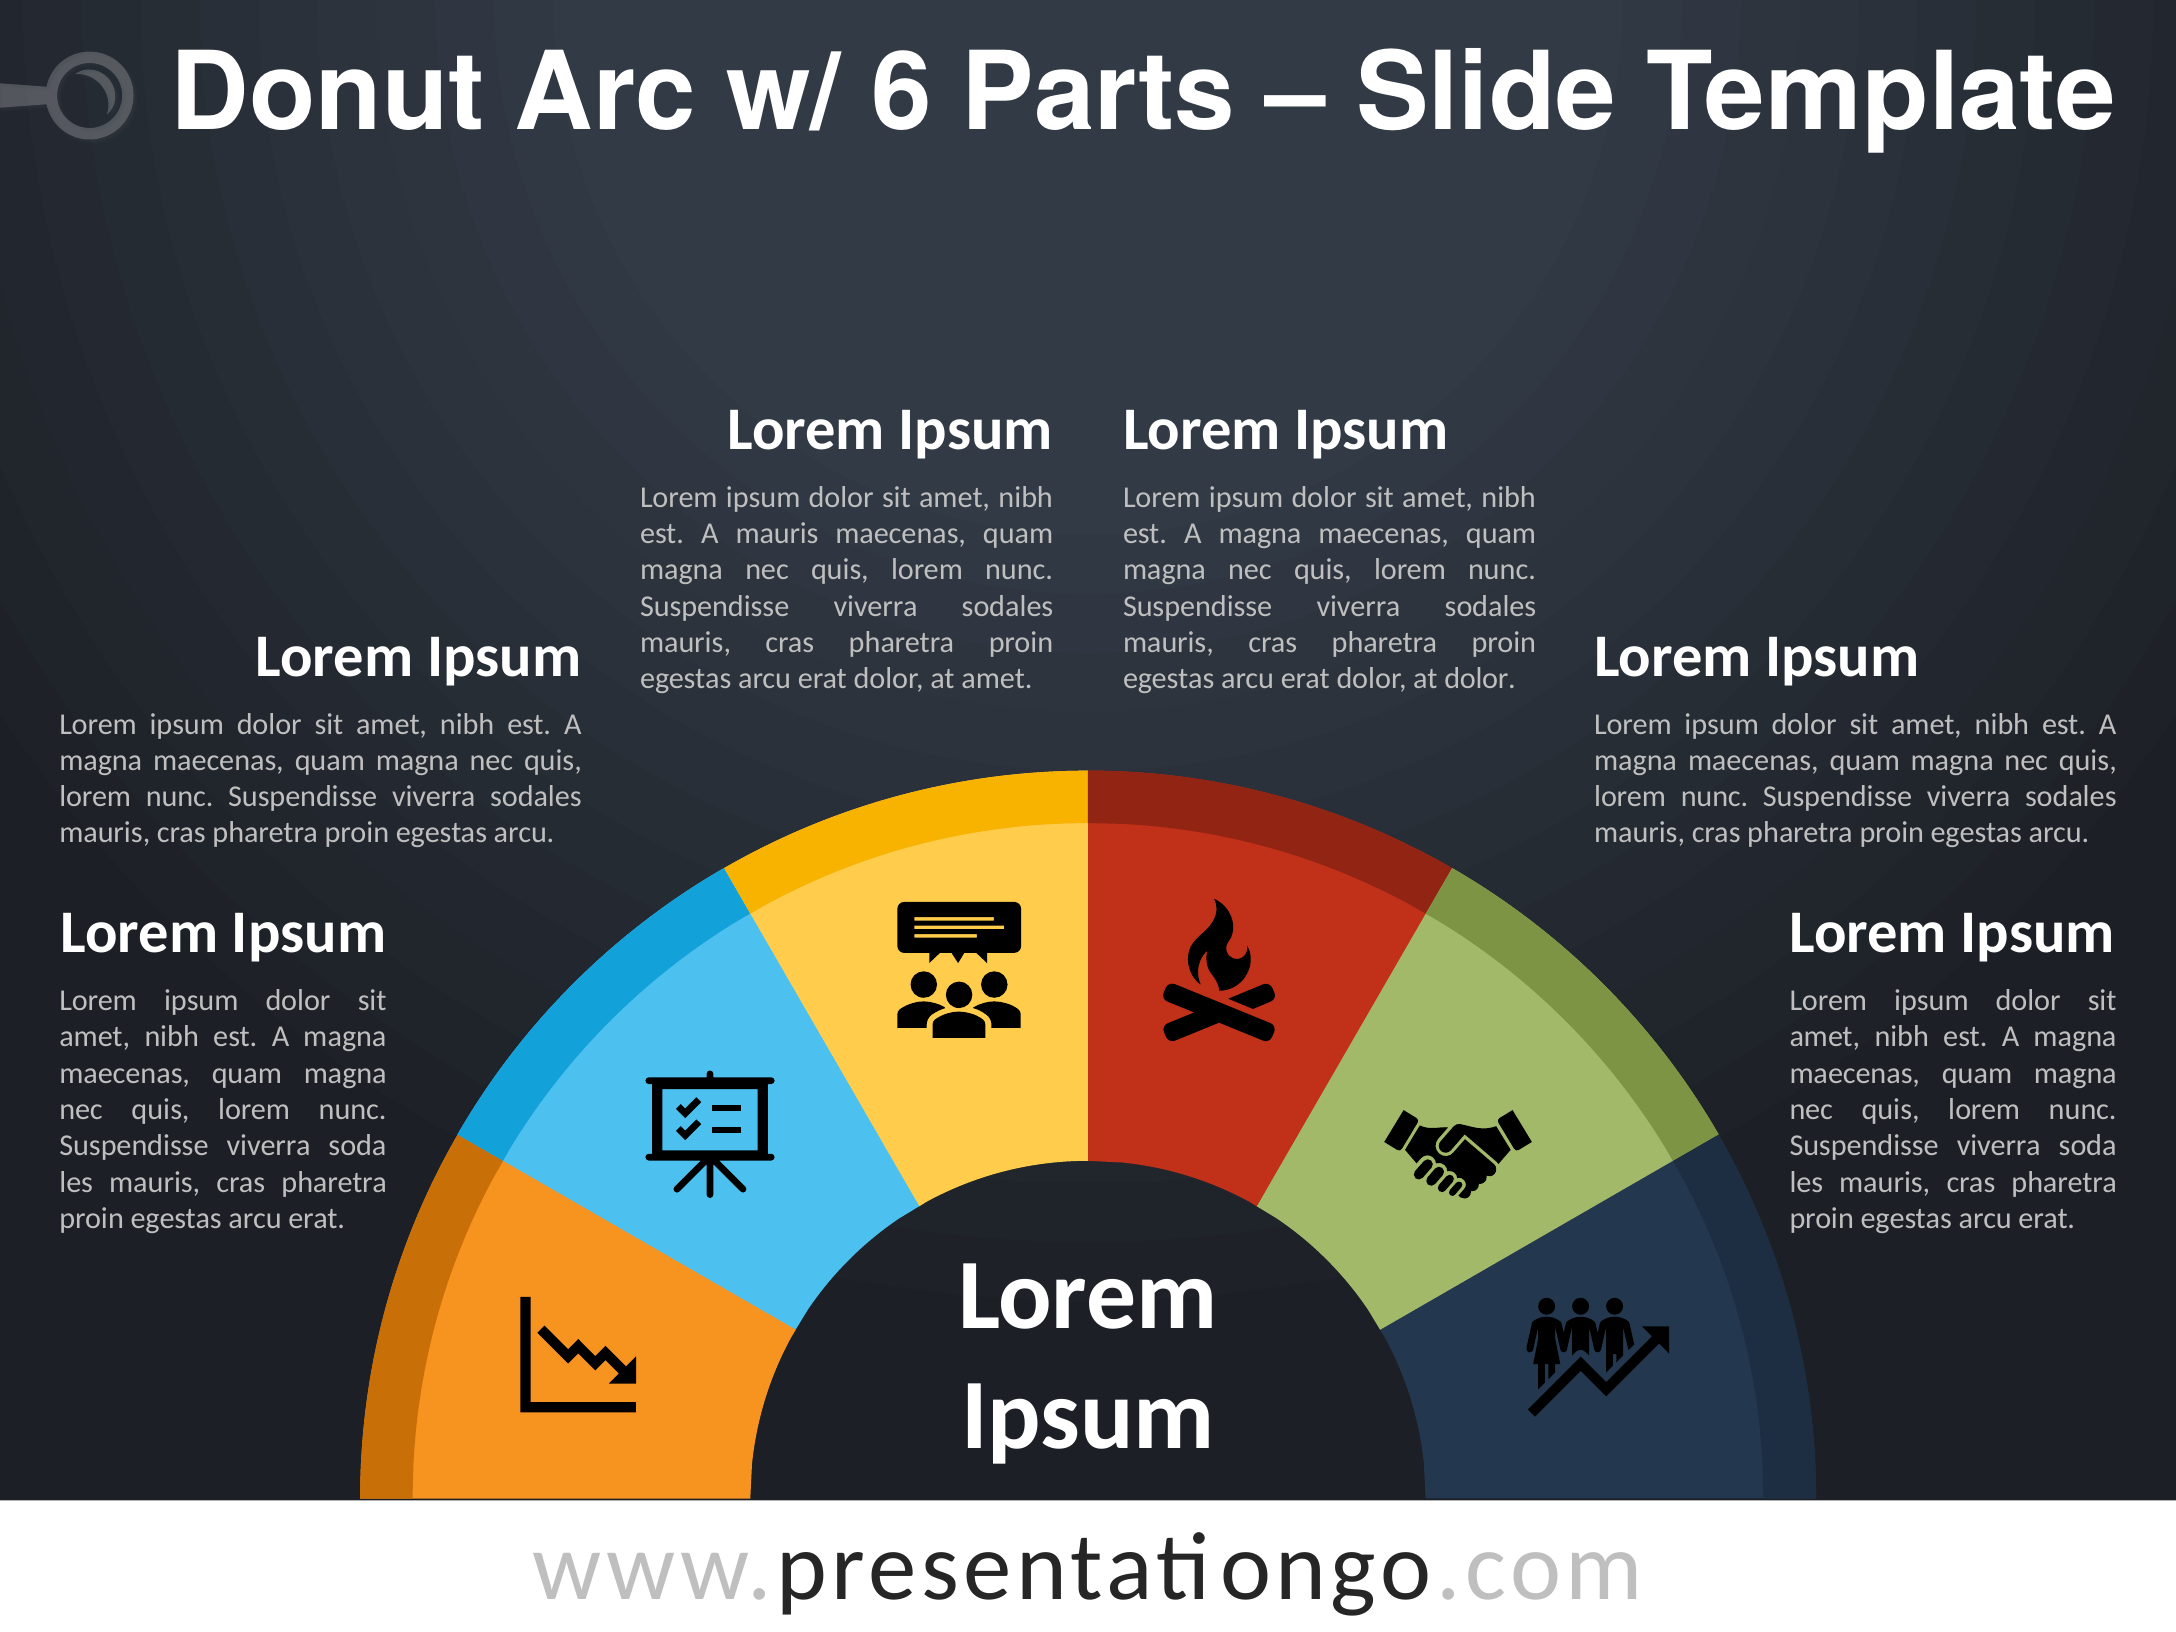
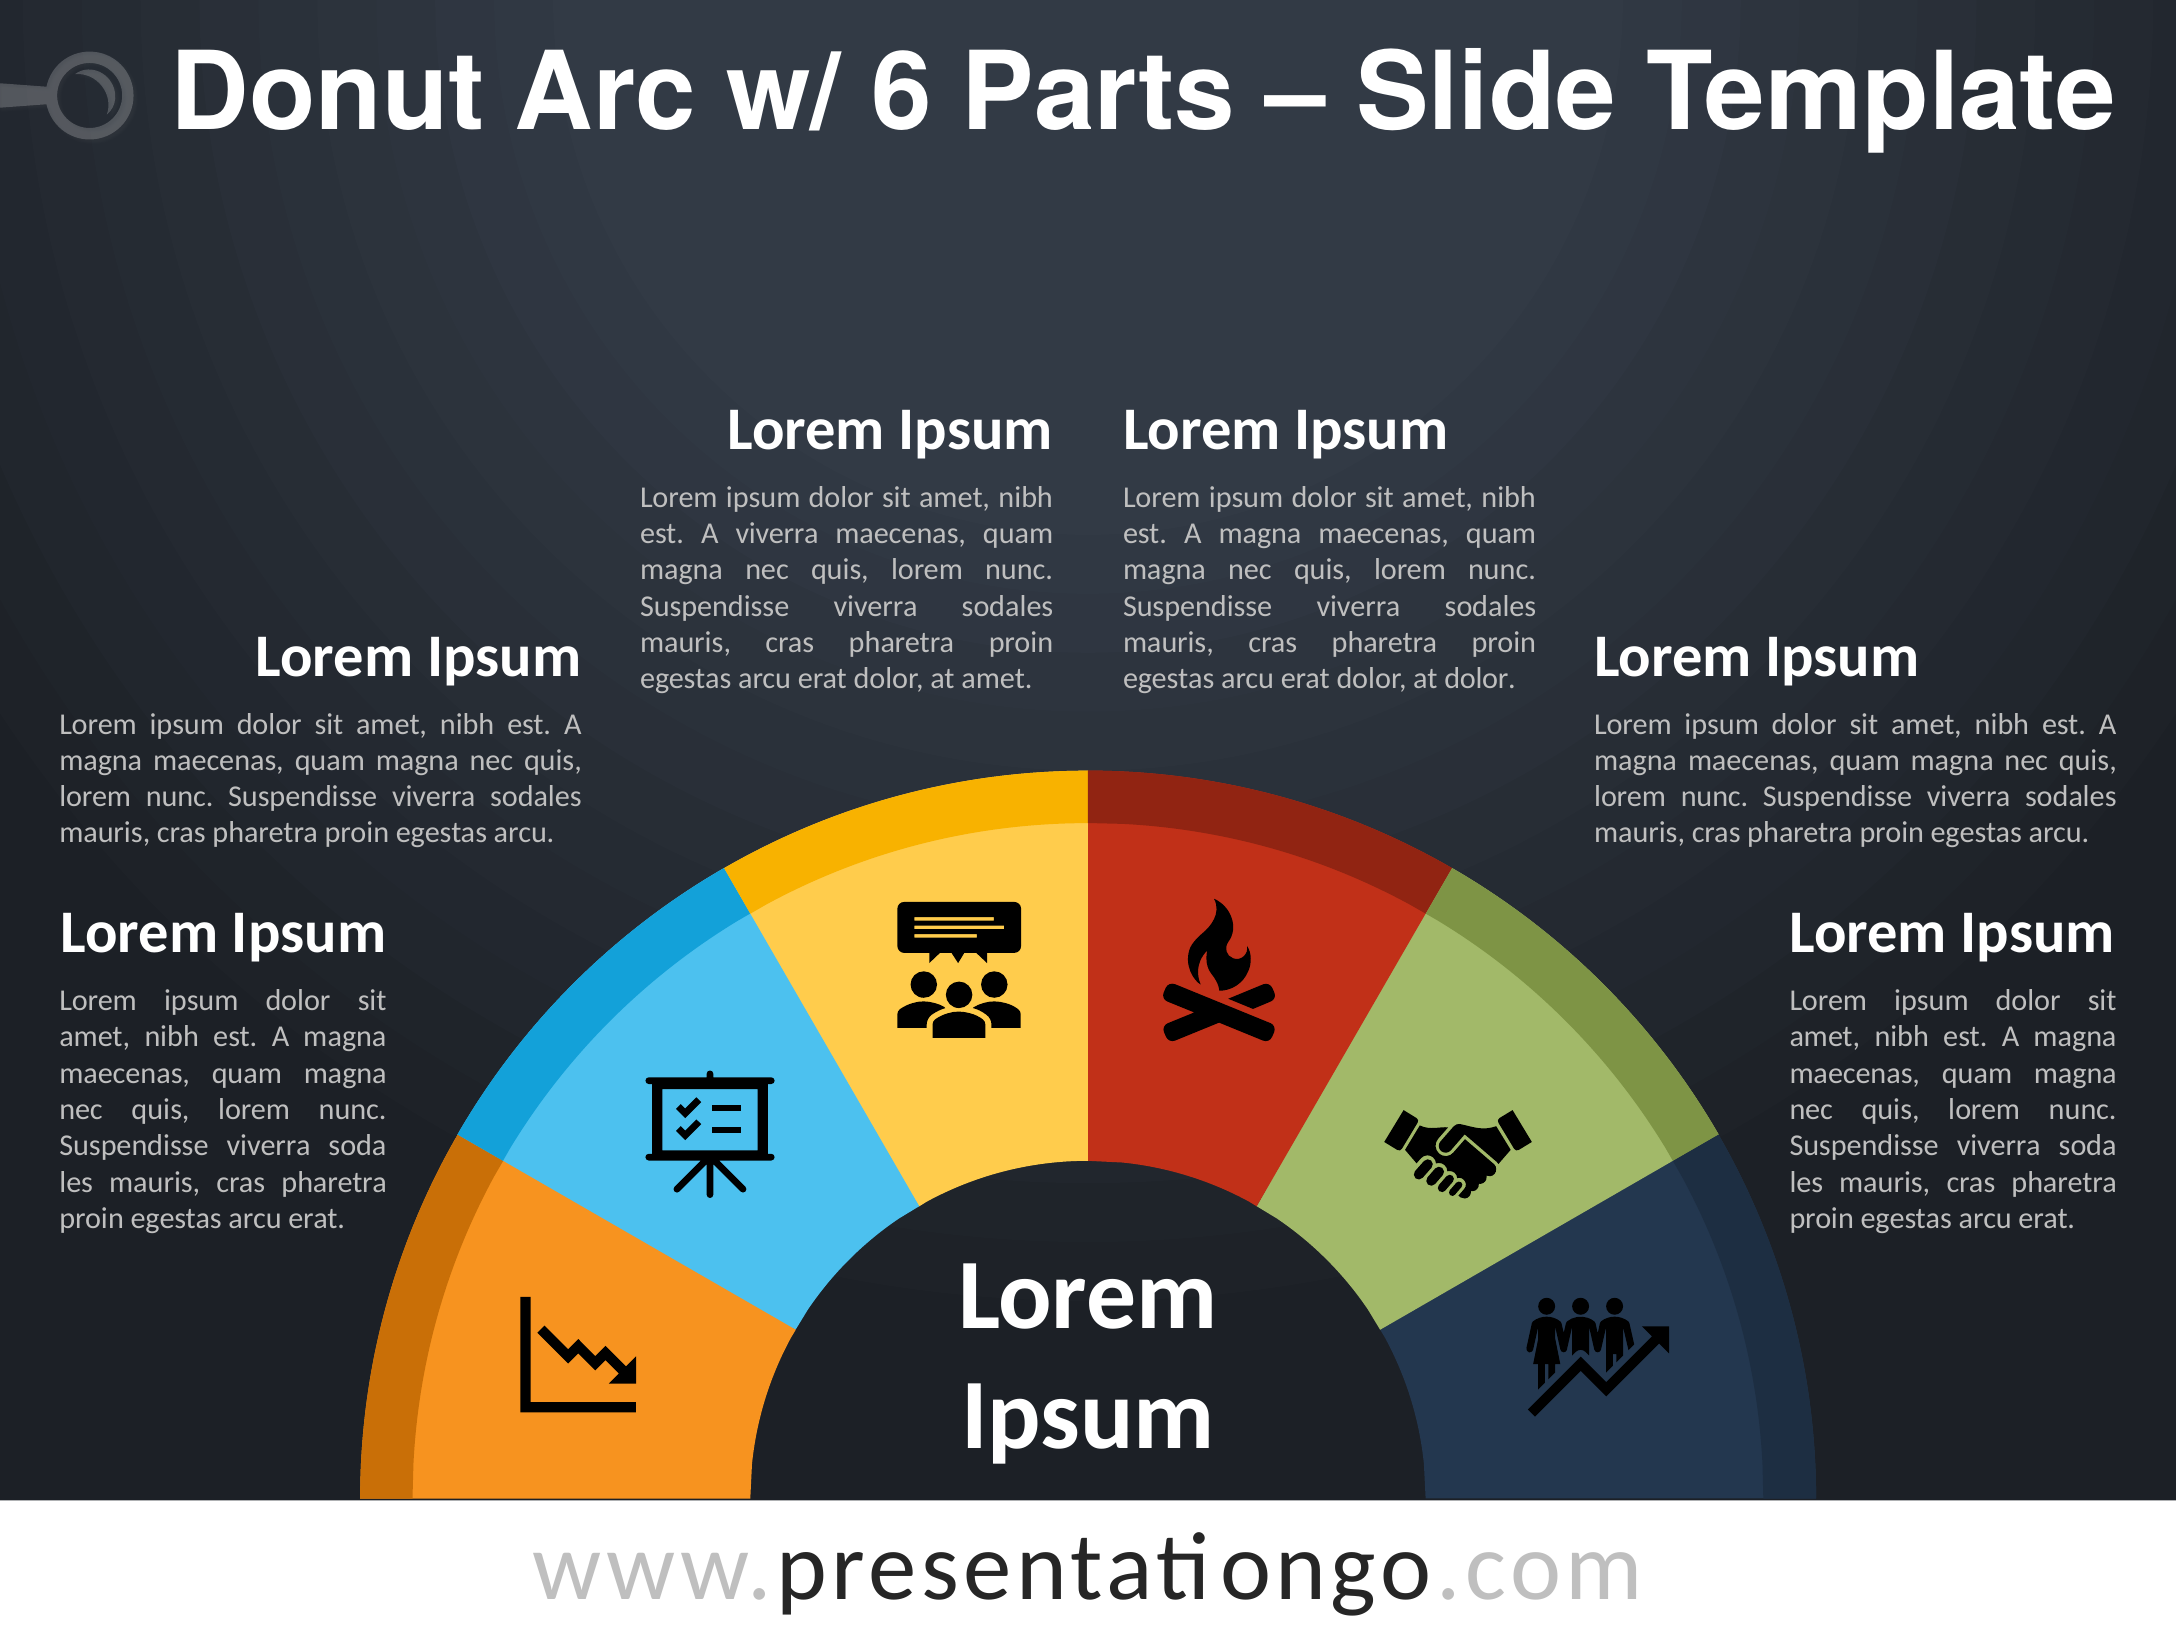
A mauris: mauris -> viverra
